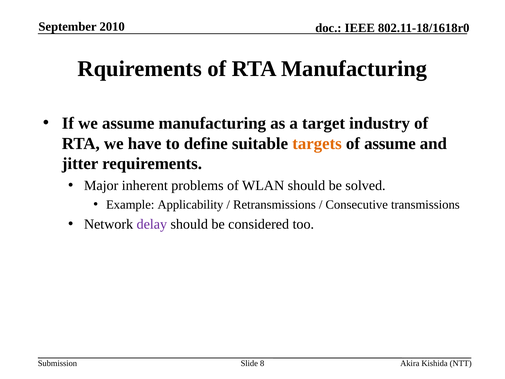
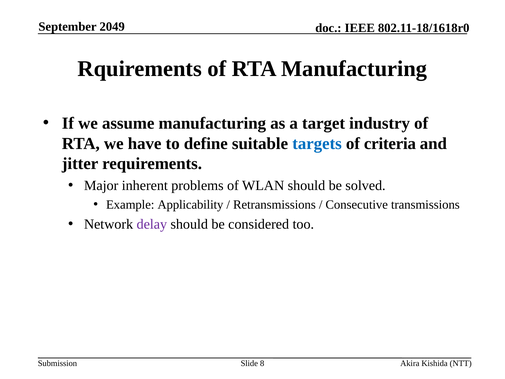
2010: 2010 -> 2049
targets colour: orange -> blue
of assume: assume -> criteria
